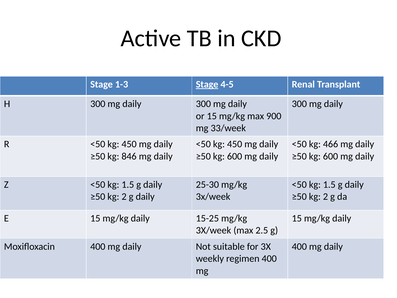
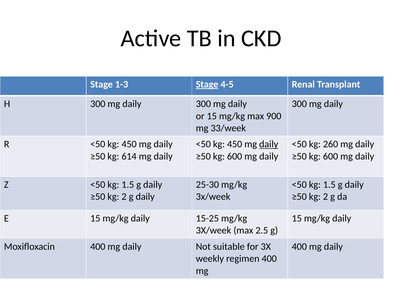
daily at (269, 144) underline: none -> present
466: 466 -> 260
846: 846 -> 614
